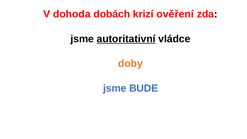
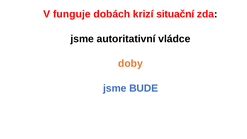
dohoda: dohoda -> funguje
ověření: ověření -> situační
autoritativní underline: present -> none
